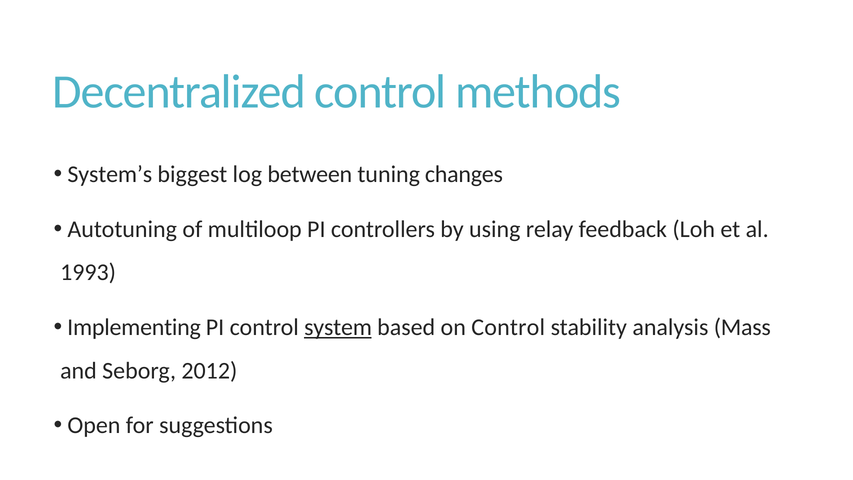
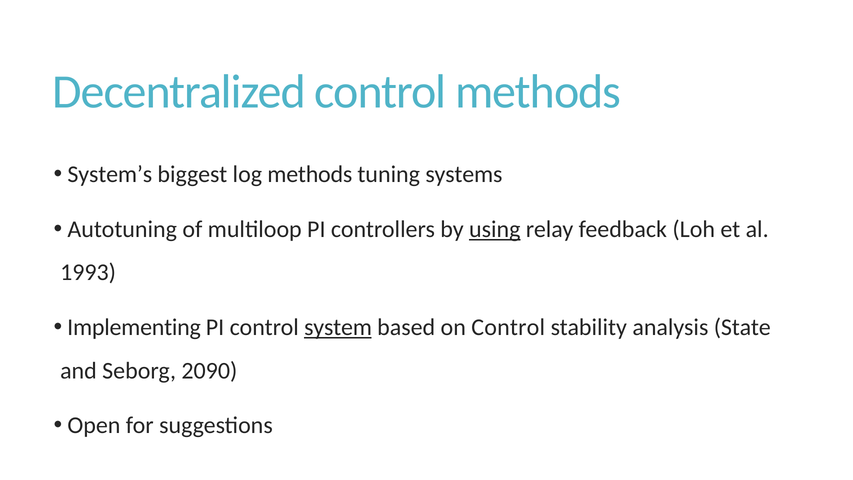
log between: between -> methods
changes: changes -> systems
using underline: none -> present
Mass: Mass -> State
2012: 2012 -> 2090
